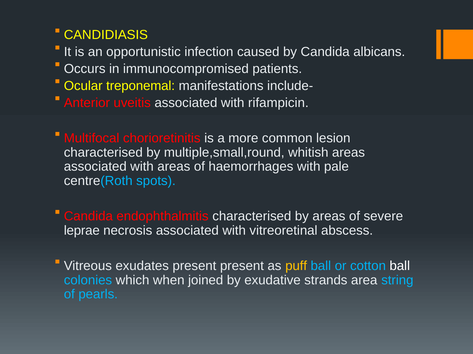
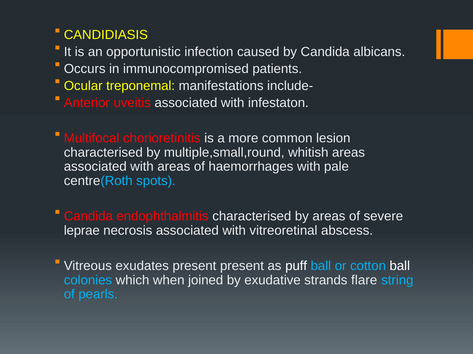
rifampicin: rifampicin -> infestaton
puff colour: yellow -> white
area: area -> flare
